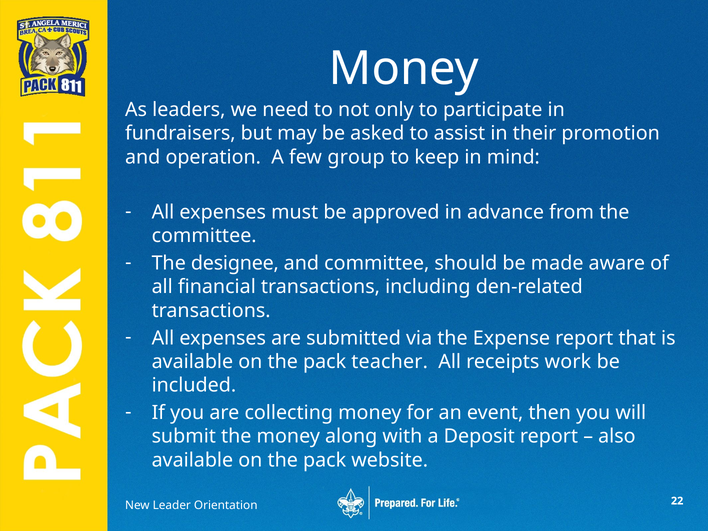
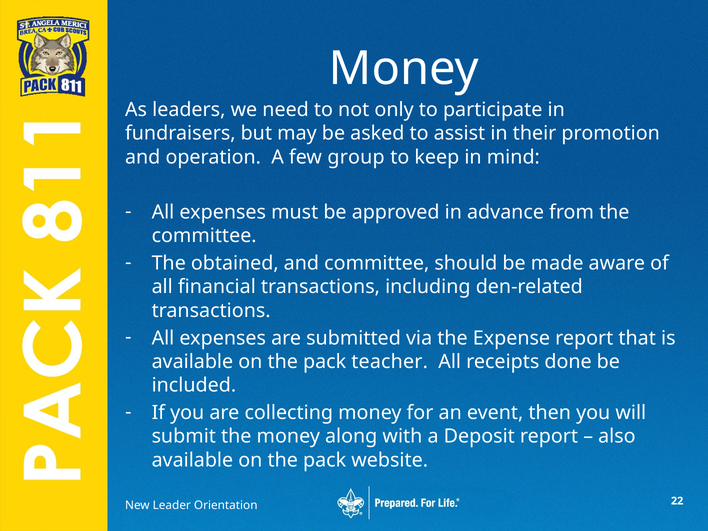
designee: designee -> obtained
work: work -> done
